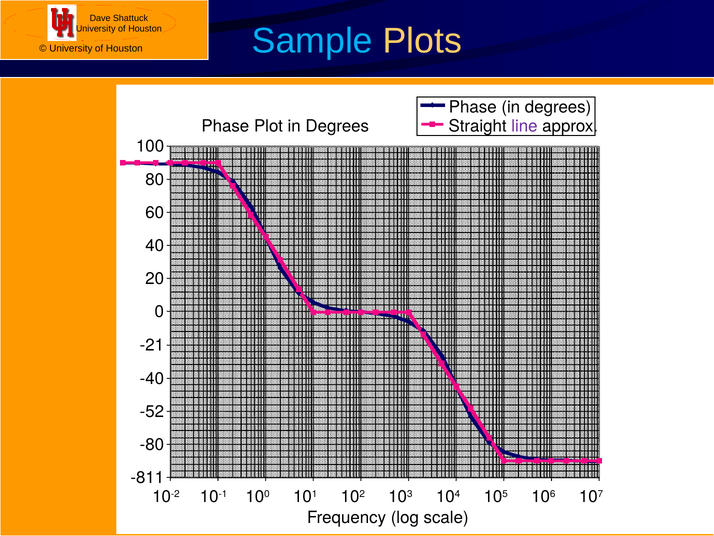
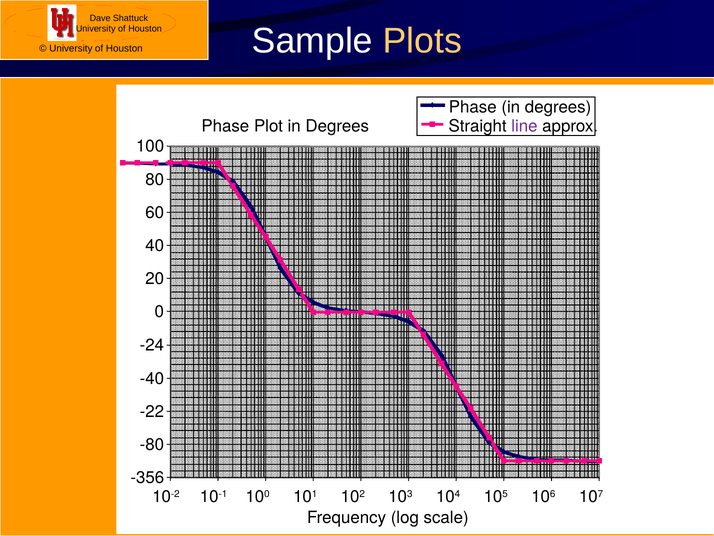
Sample colour: light blue -> white
-21: -21 -> -24
-52: -52 -> -22
-811: -811 -> -356
